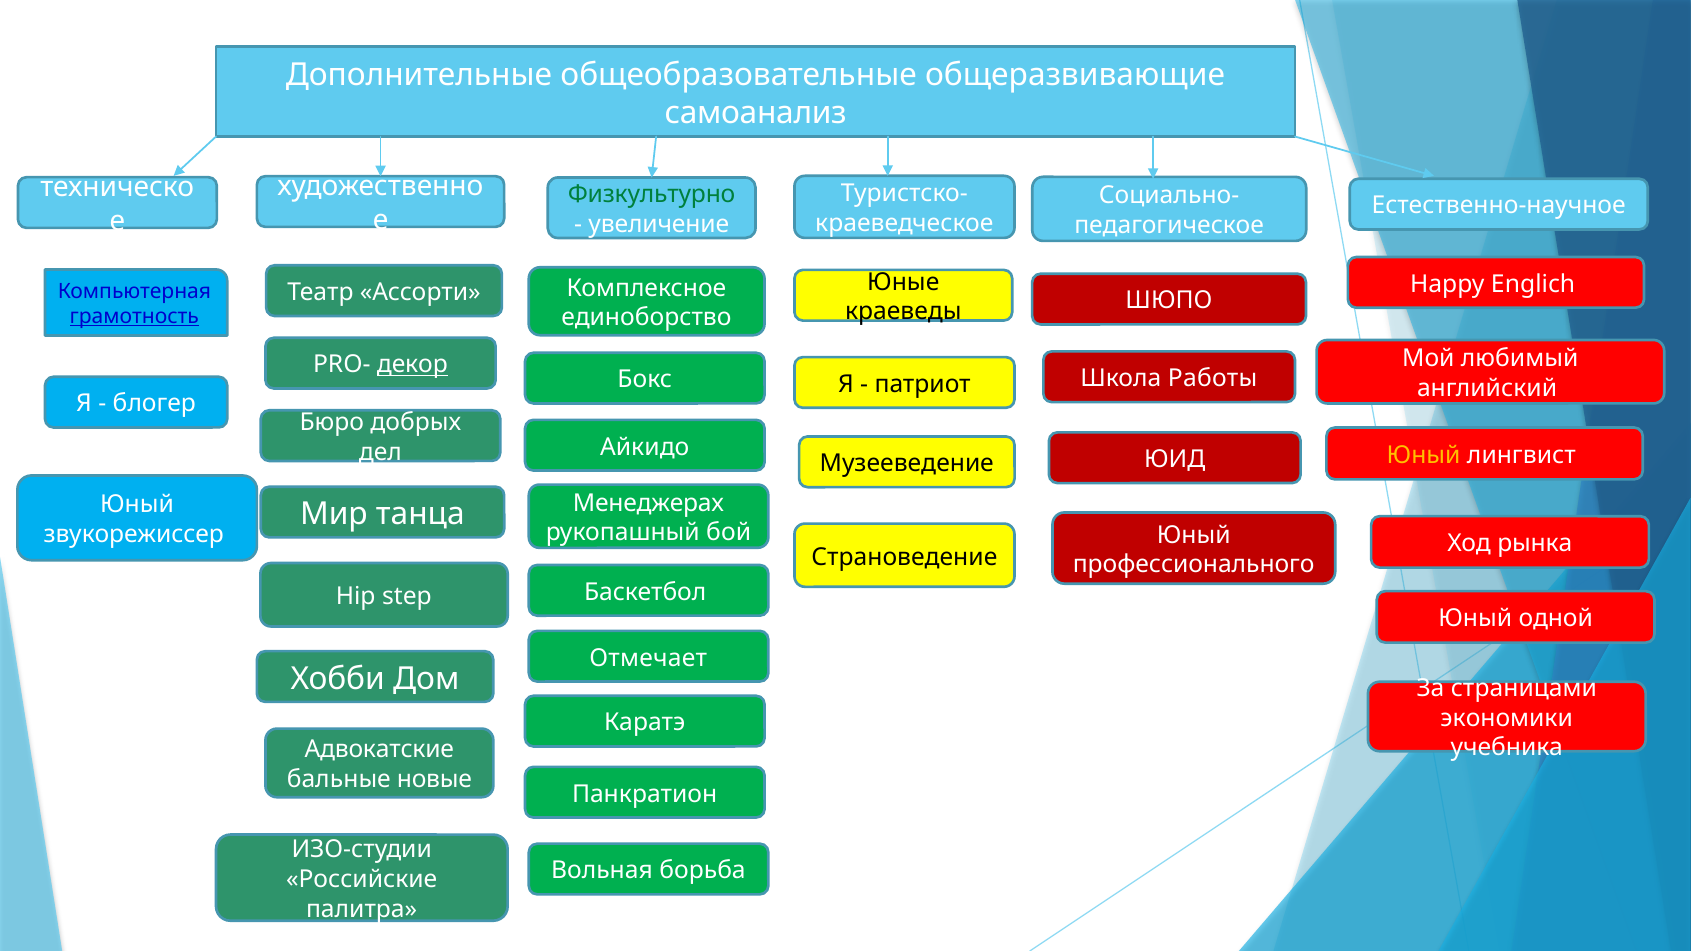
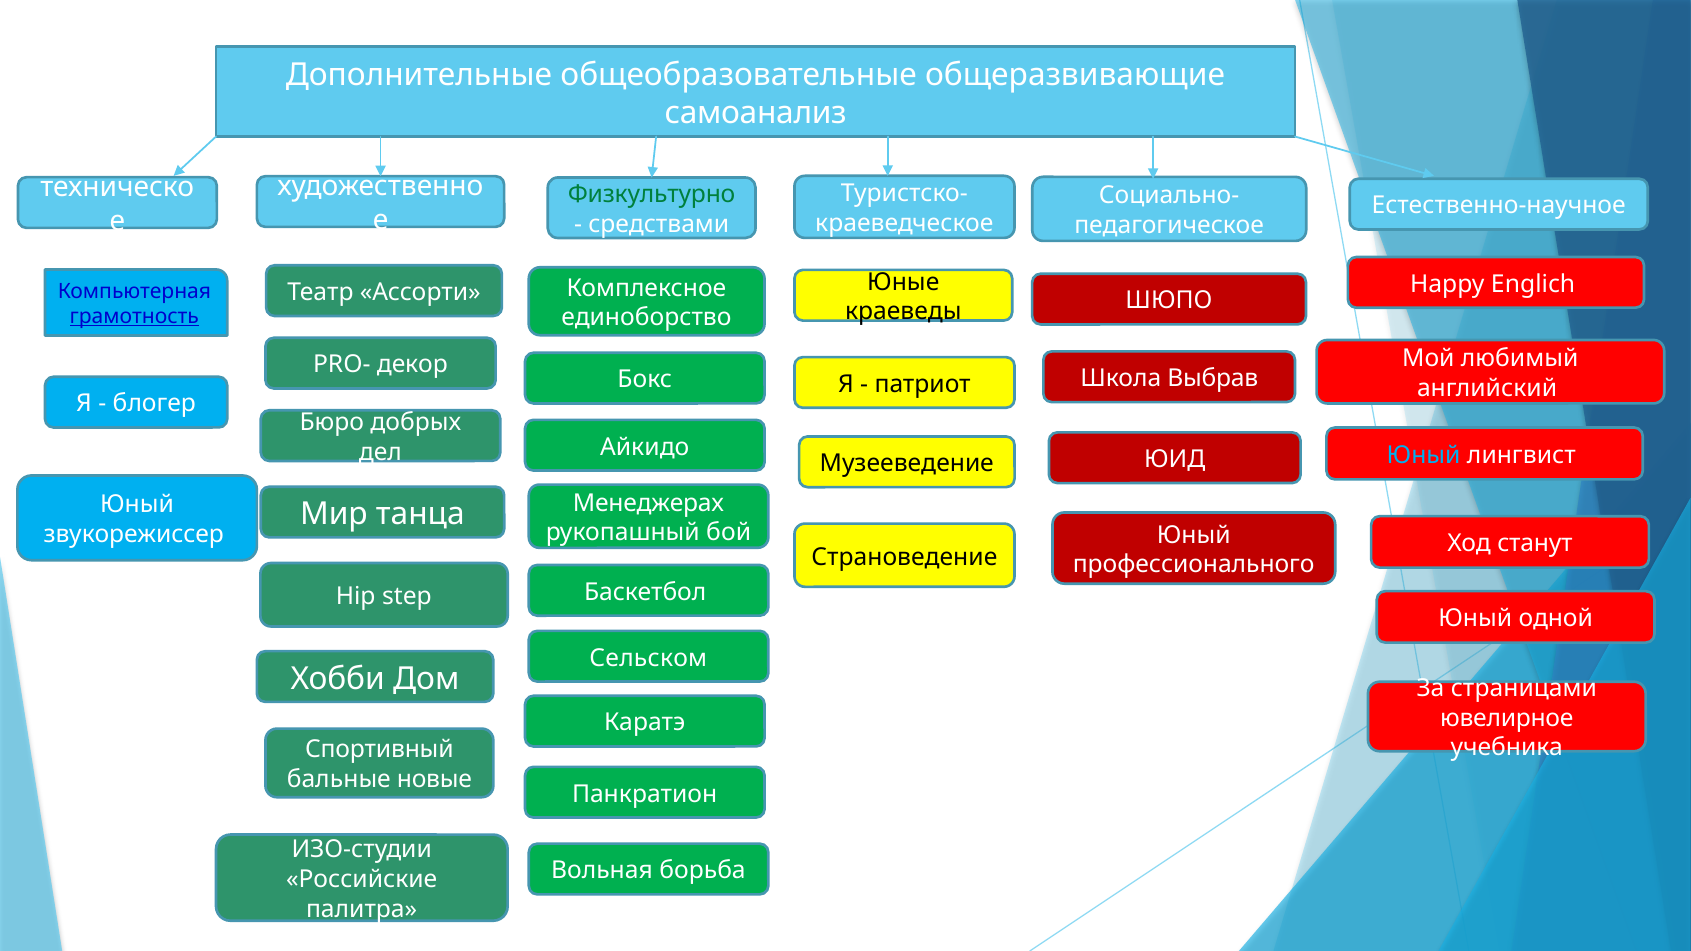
увеличение: увеличение -> средствами
декор underline: present -> none
Работы: Работы -> Выбрав
Юный at (1424, 455) colour: yellow -> light blue
рынка: рынка -> станут
Отмечает: Отмечает -> Сельском
экономики: экономики -> ювелирное
Адвокатские: Адвокатские -> Спортивный
